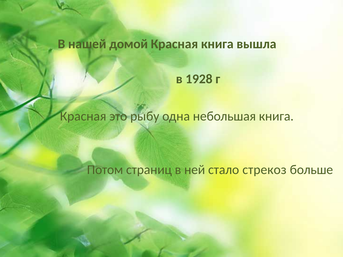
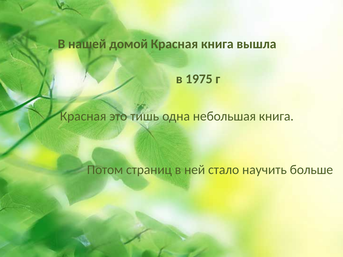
1928: 1928 -> 1975
рыбу: рыбу -> тишь
стрекоз: стрекоз -> научить
